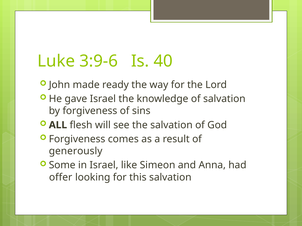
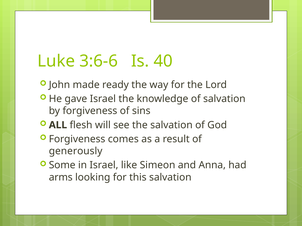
3:9-6: 3:9-6 -> 3:6-6
offer: offer -> arms
